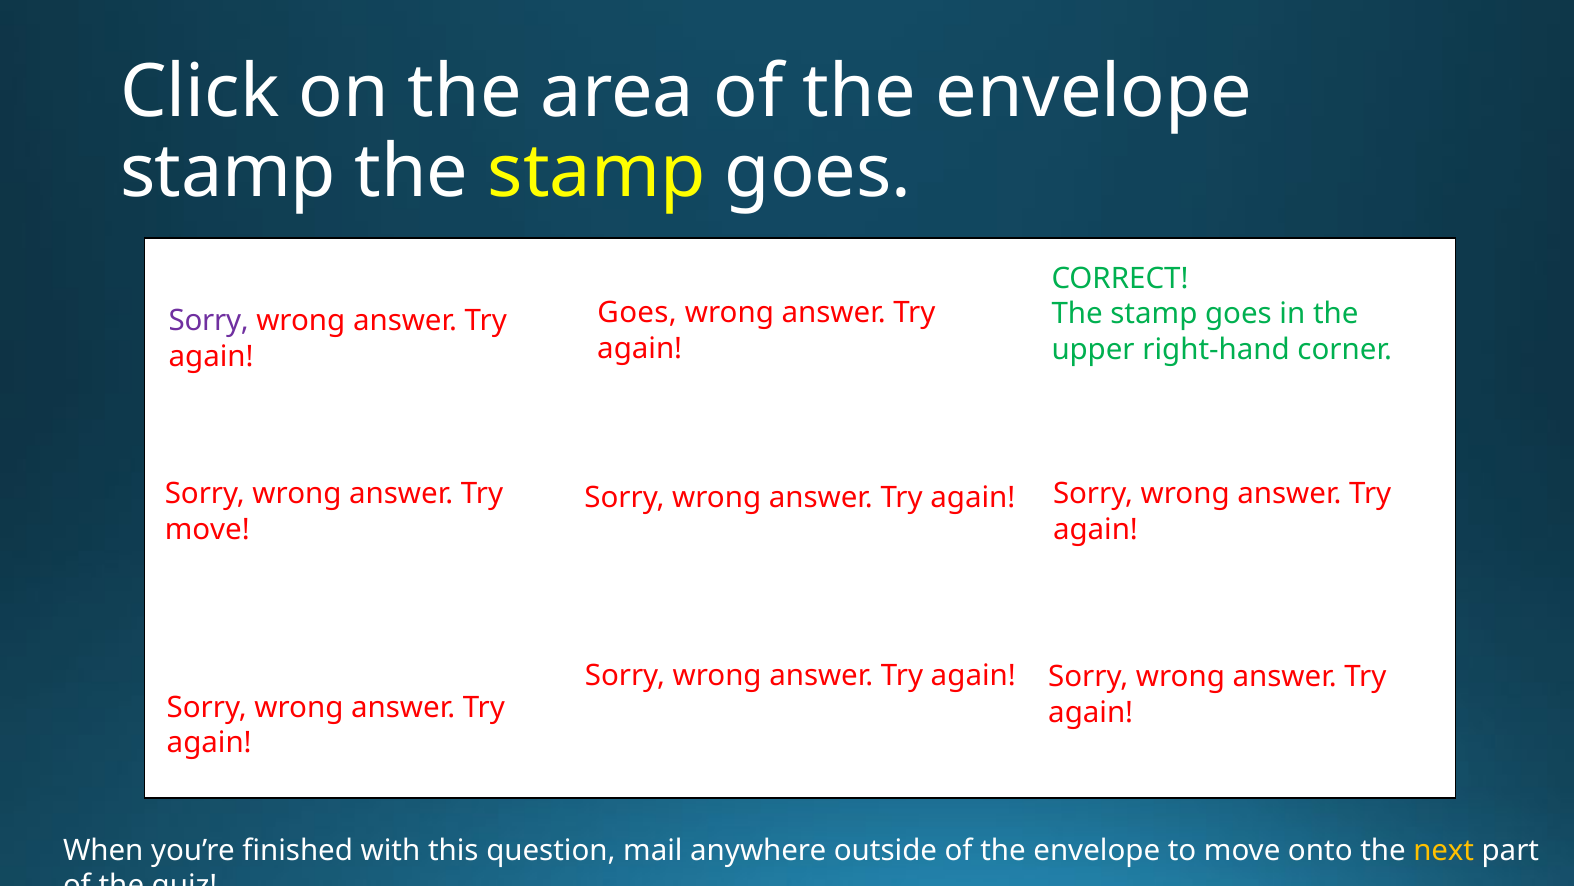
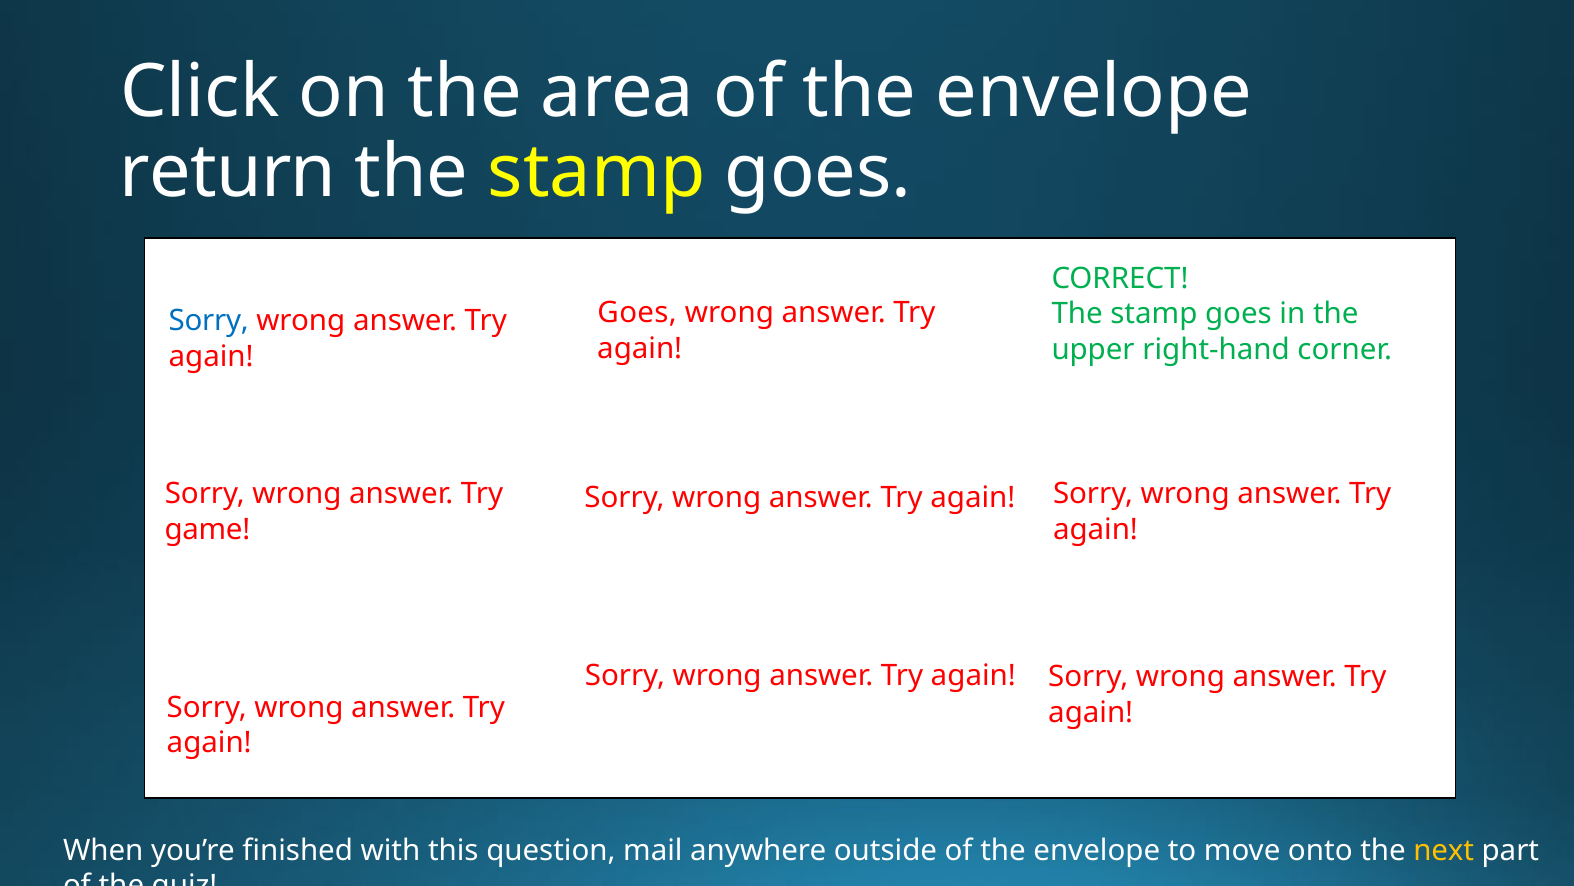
stamp at (228, 172): stamp -> return
Sorry at (209, 321) colour: purple -> blue
move at (207, 529): move -> game
